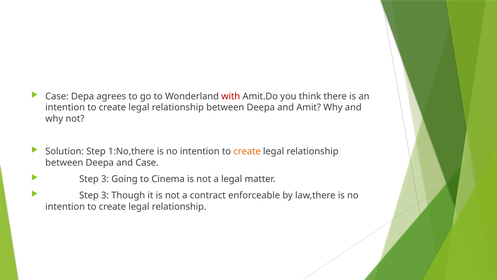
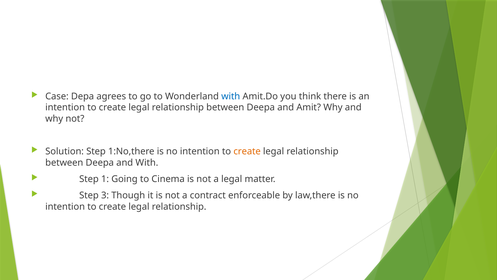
with at (231, 96) colour: red -> blue
and Case: Case -> With
3 at (105, 179): 3 -> 1
